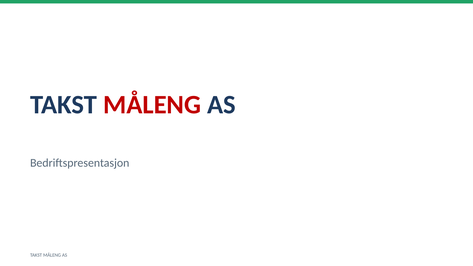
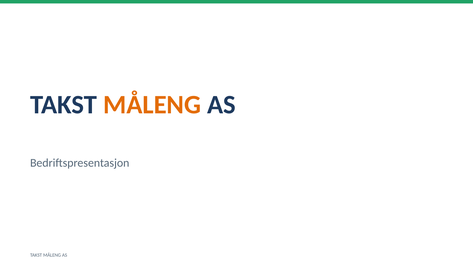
MÅLENG at (152, 105) colour: red -> orange
